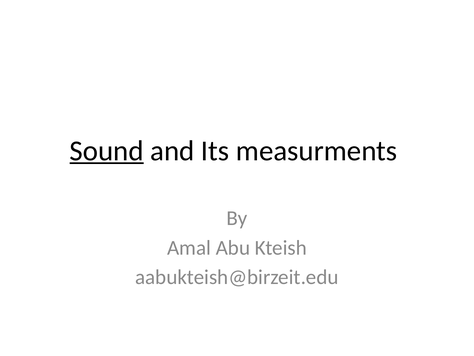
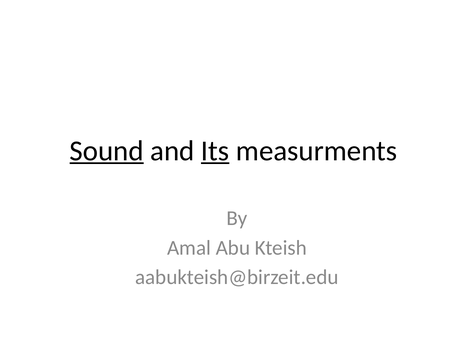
Its underline: none -> present
